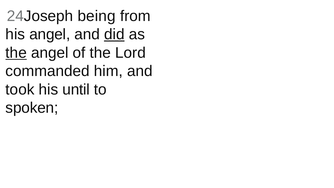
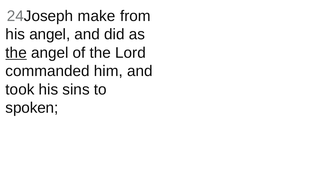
being: being -> make
did underline: present -> none
until: until -> sins
